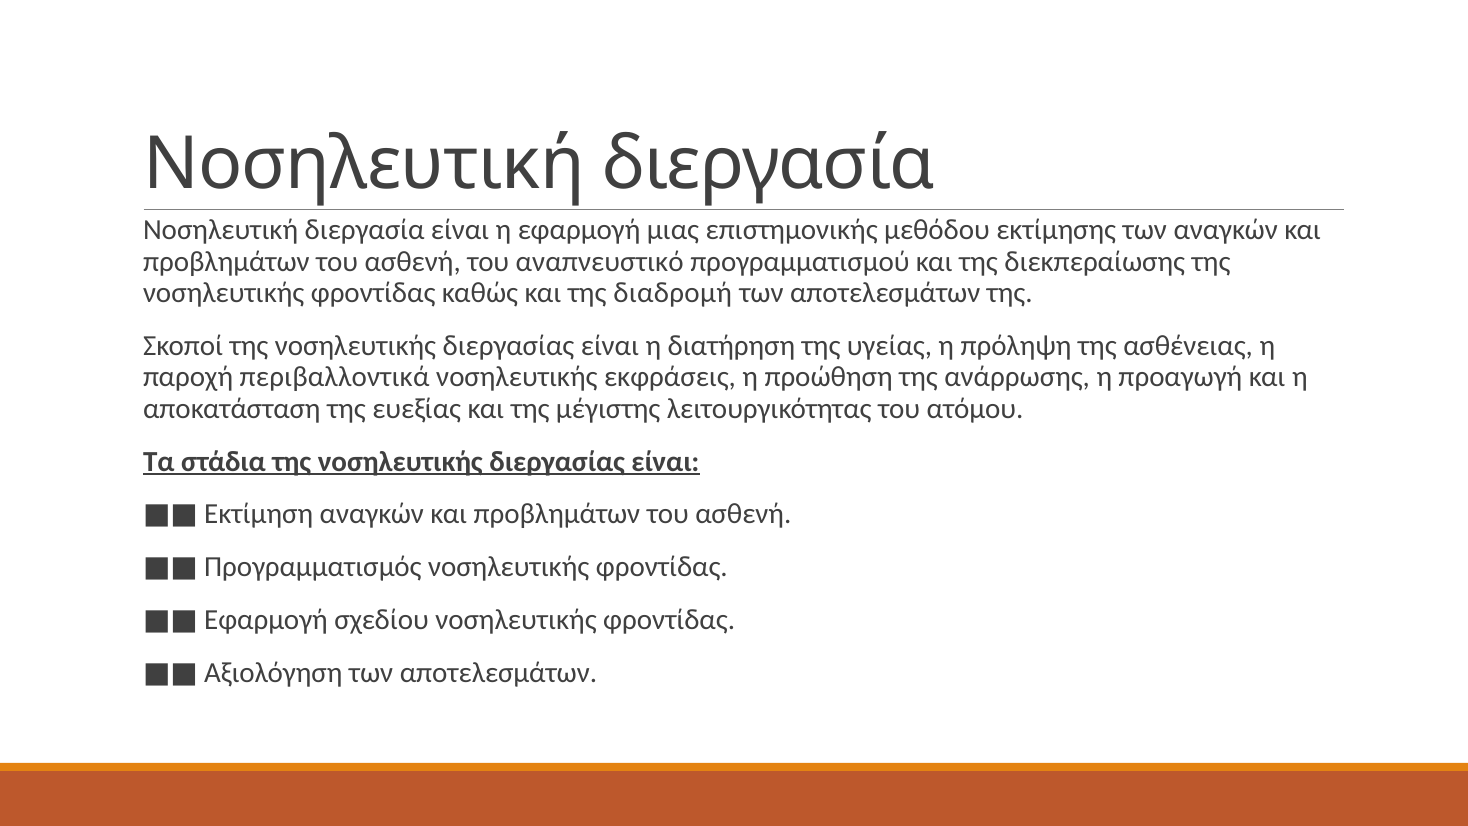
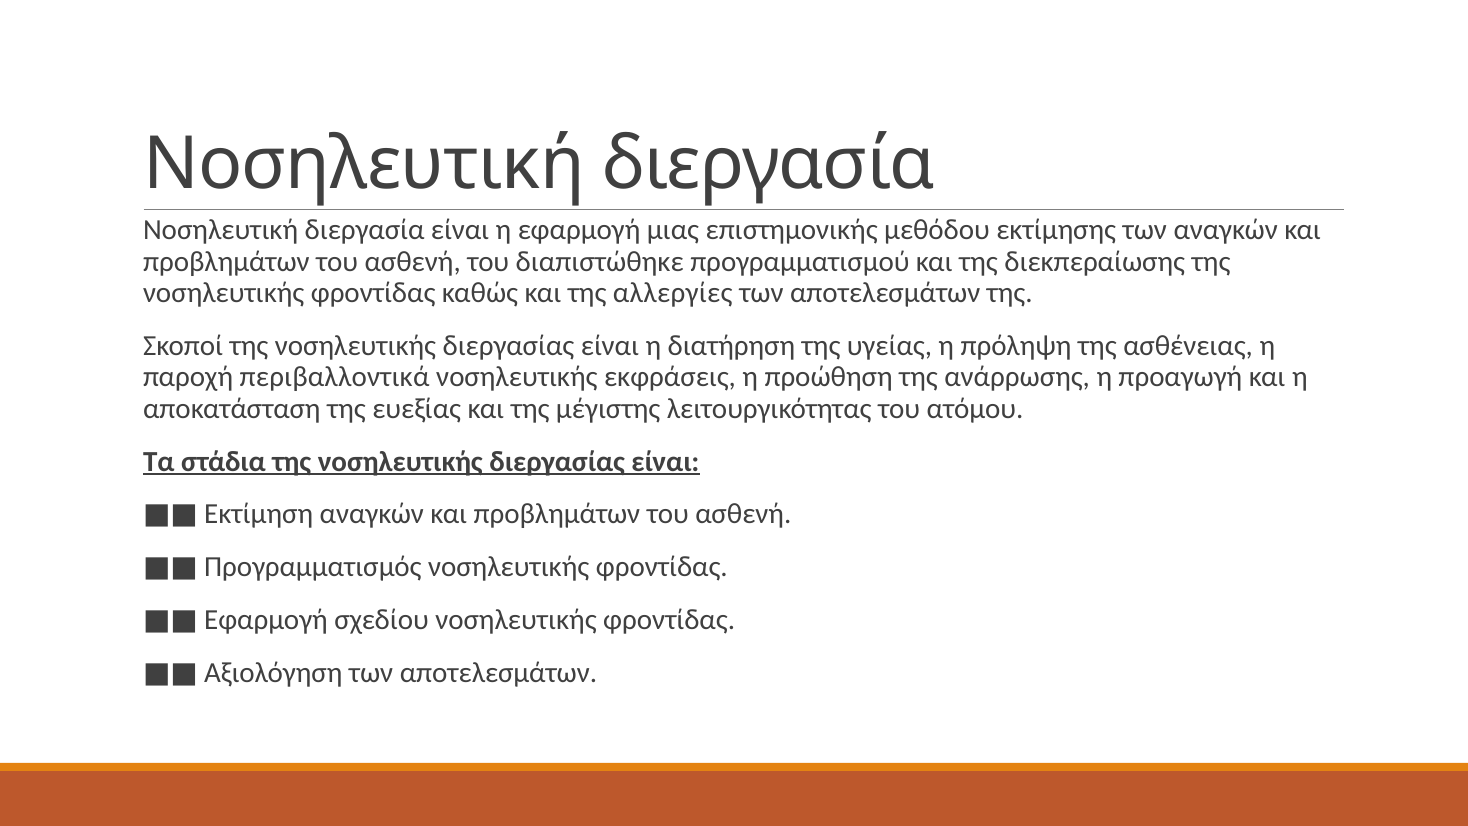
αναπνευστικό: αναπνευστικό -> διαπιστώθηκε
διαδρομή: διαδρομή -> αλλεργίες
